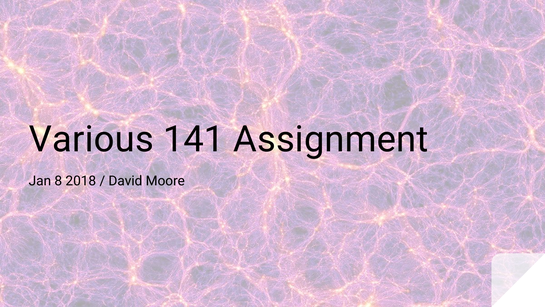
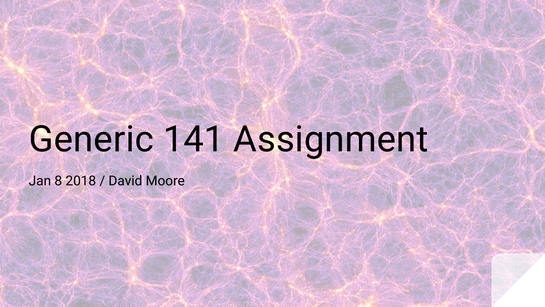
Various: Various -> Generic
